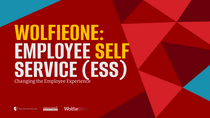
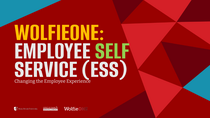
SELF colour: yellow -> light green
